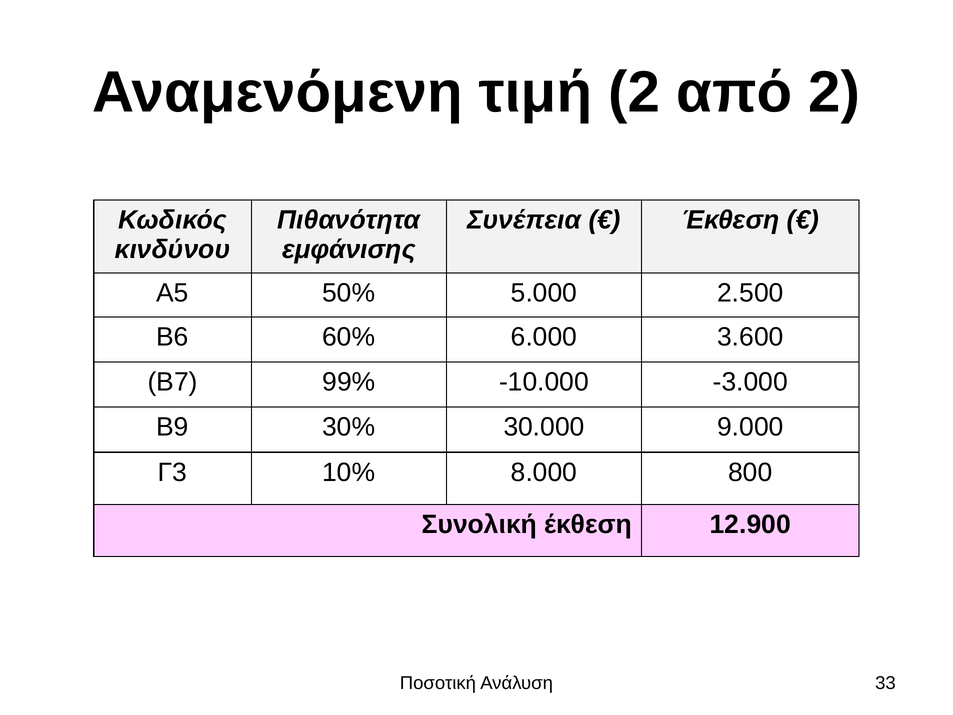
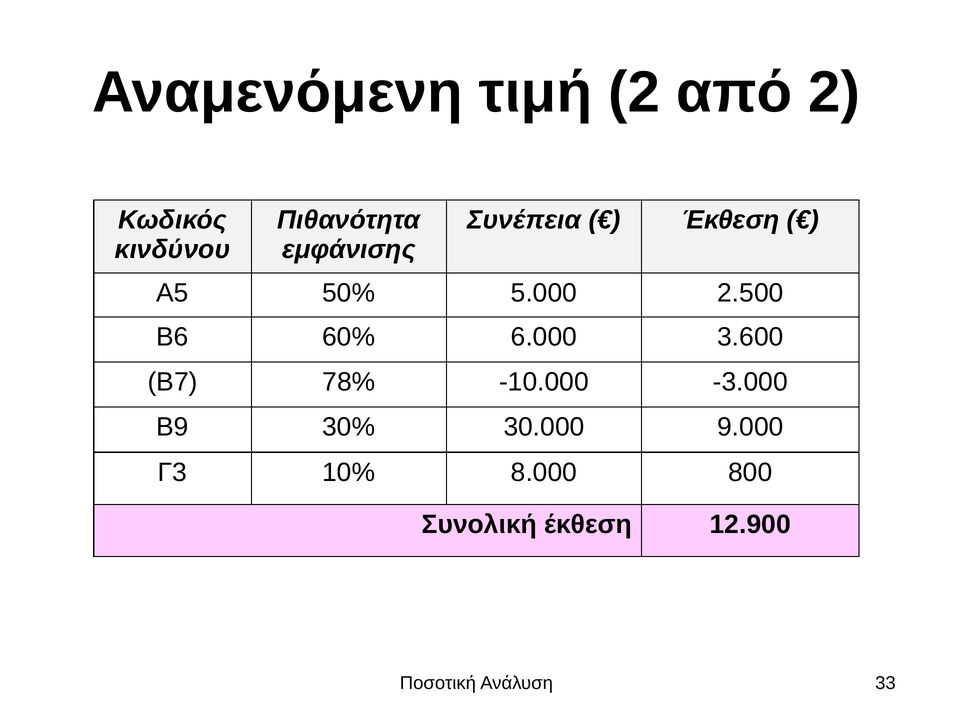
99%: 99% -> 78%
